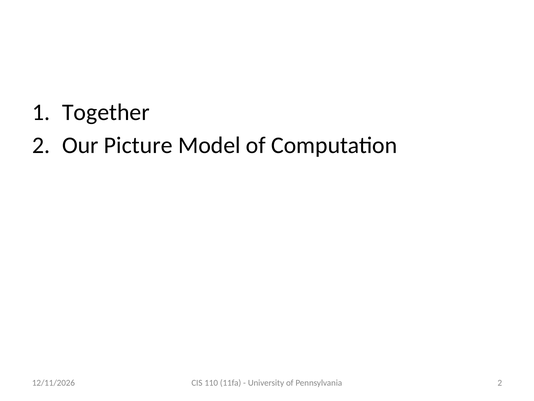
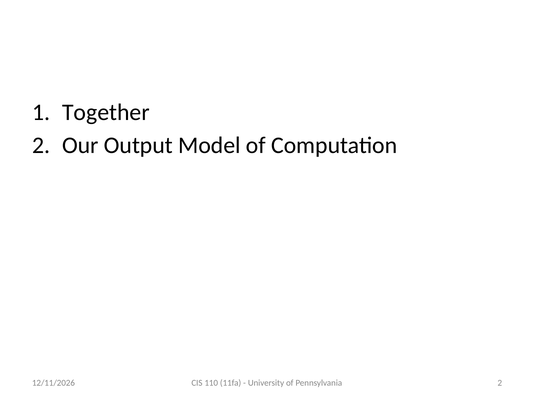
Picture: Picture -> Output
